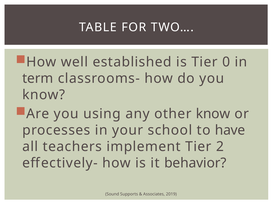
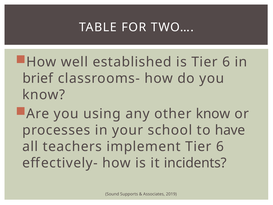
is Tier 0: 0 -> 6
term: term -> brief
implement Tier 2: 2 -> 6
behavior: behavior -> incidents
